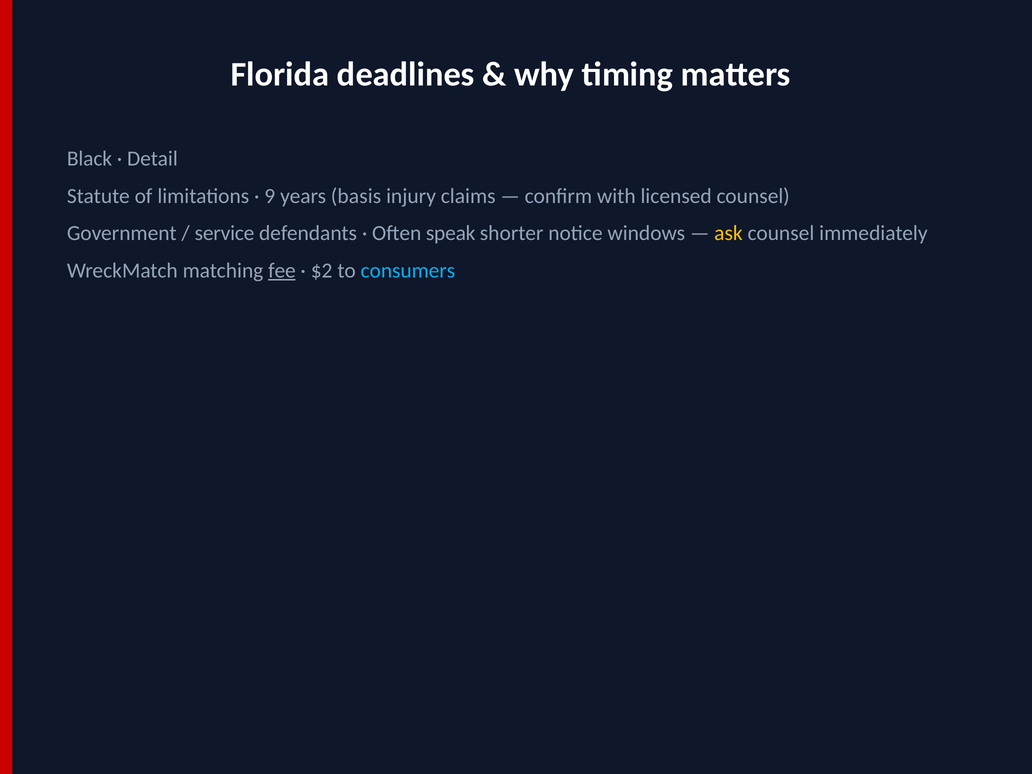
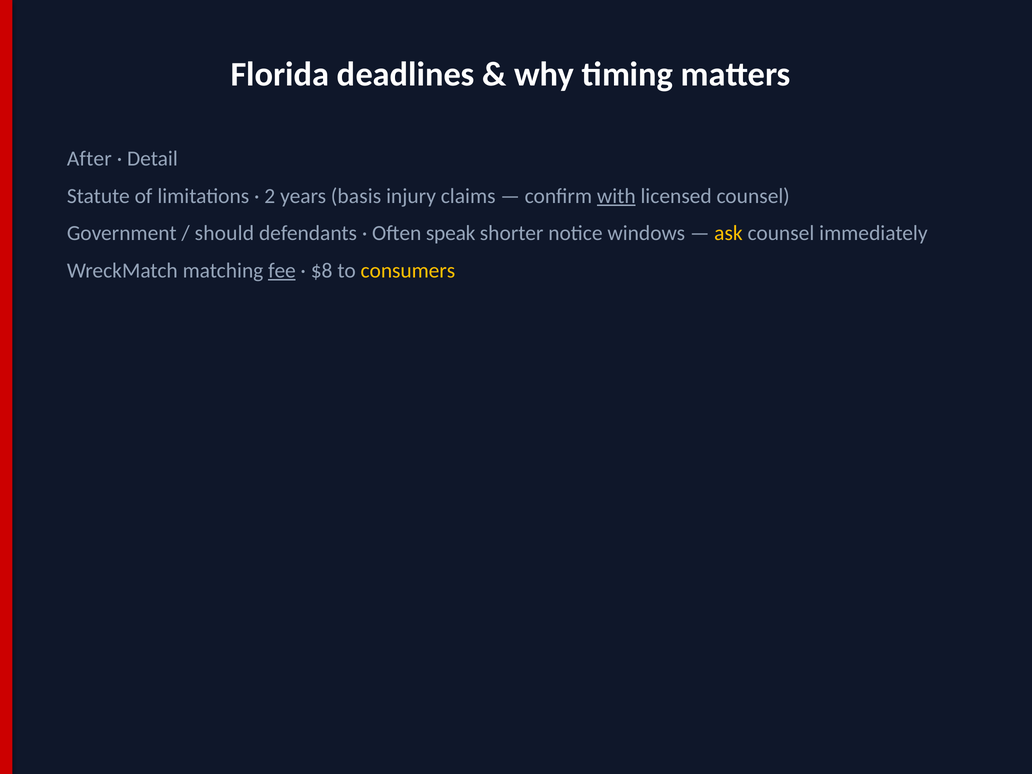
Black: Black -> After
9: 9 -> 2
with underline: none -> present
service: service -> should
$2: $2 -> $8
consumers colour: light blue -> yellow
